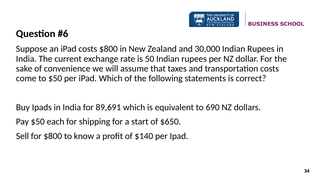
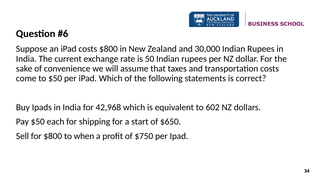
89,691: 89,691 -> 42,968
690: 690 -> 602
know: know -> when
$140: $140 -> $750
